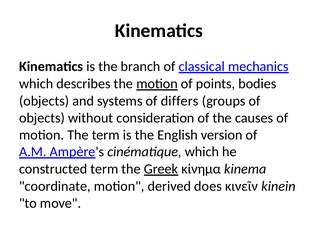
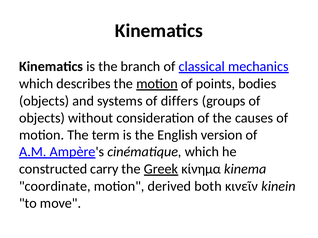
constructed term: term -> carry
does: does -> both
